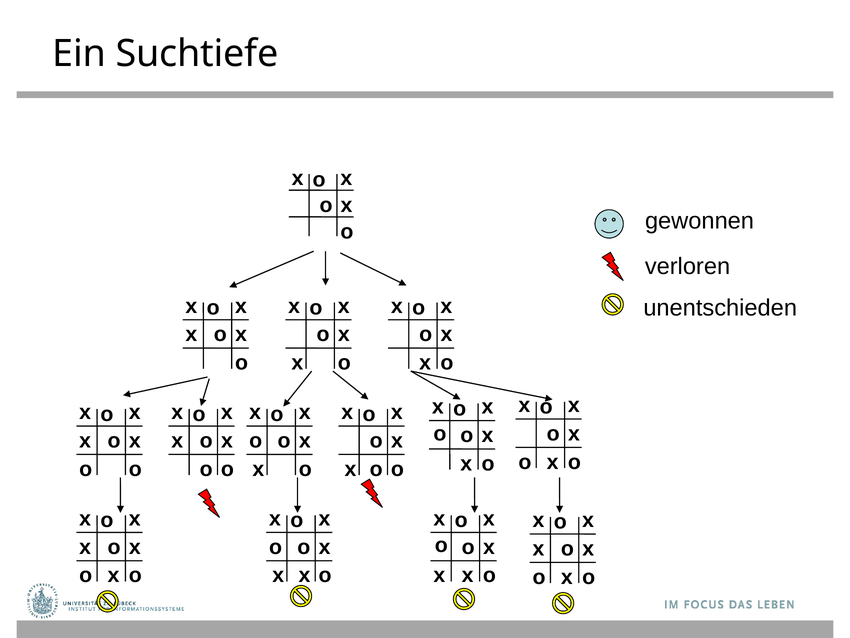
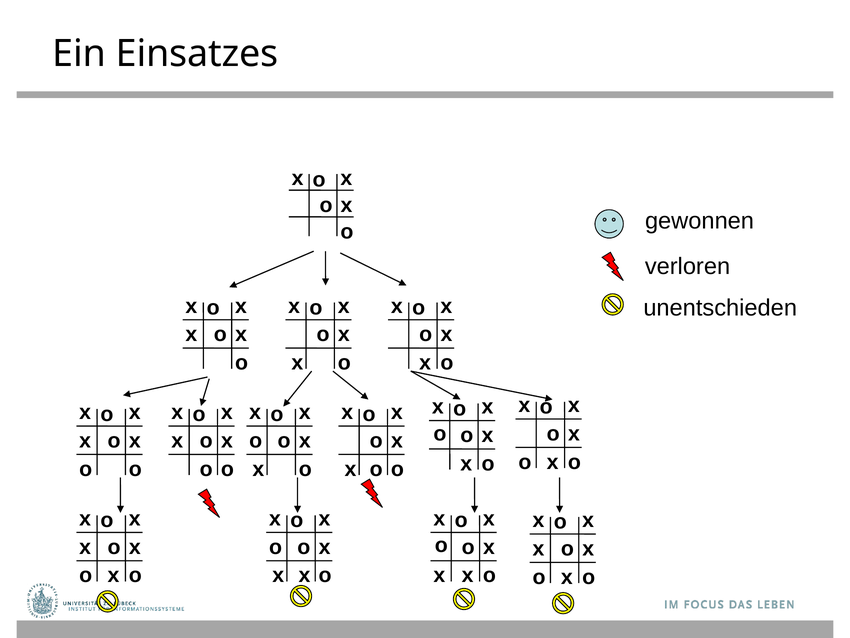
Suchtiefe: Suchtiefe -> Einsatzes
